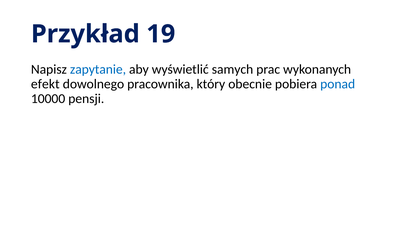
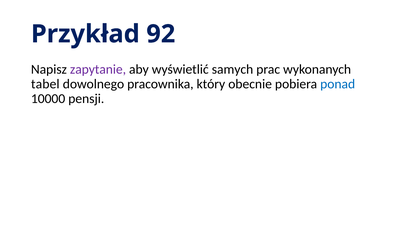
19: 19 -> 92
zapytanie colour: blue -> purple
efekt: efekt -> tabel
